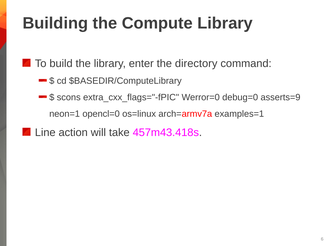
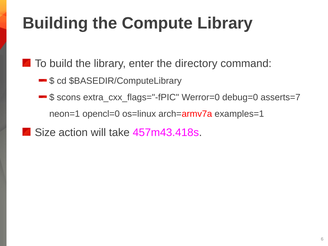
asserts=9: asserts=9 -> asserts=7
Line: Line -> Size
